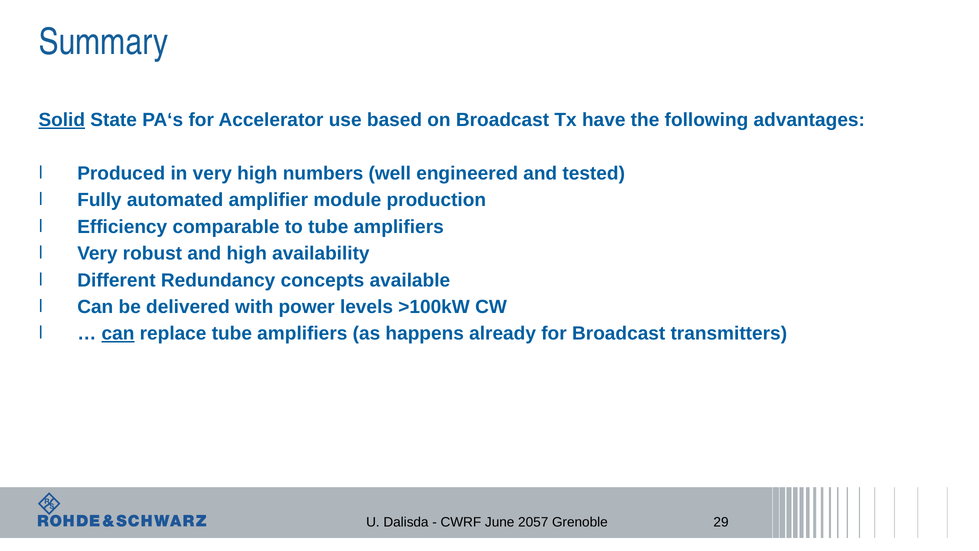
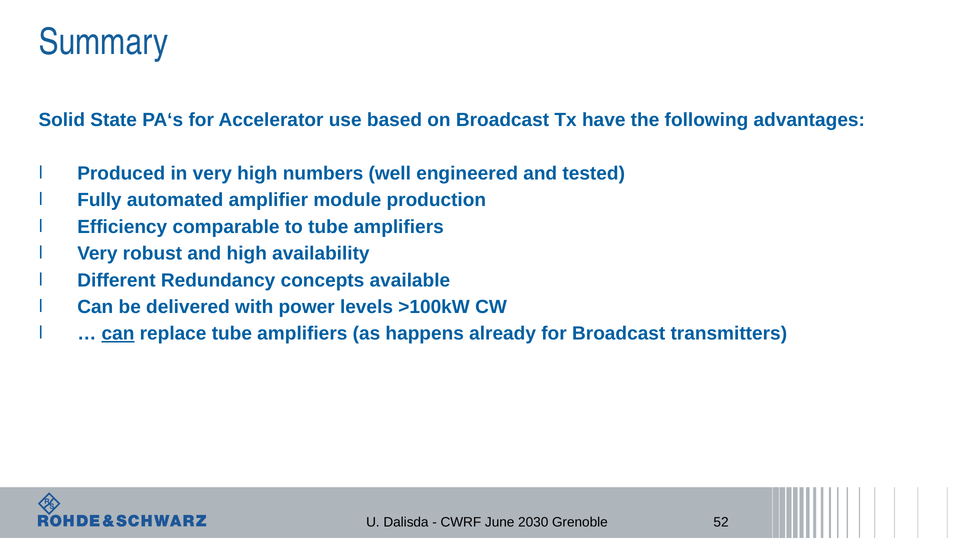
Solid underline: present -> none
2057: 2057 -> 2030
29: 29 -> 52
